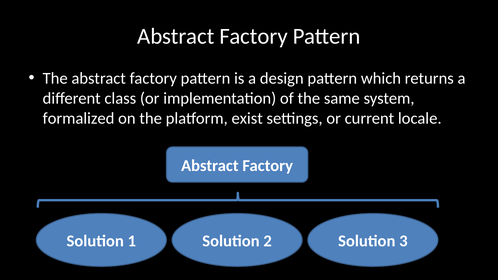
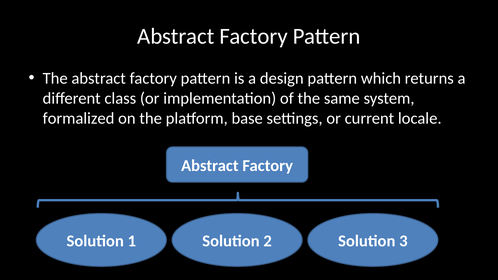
exist: exist -> base
